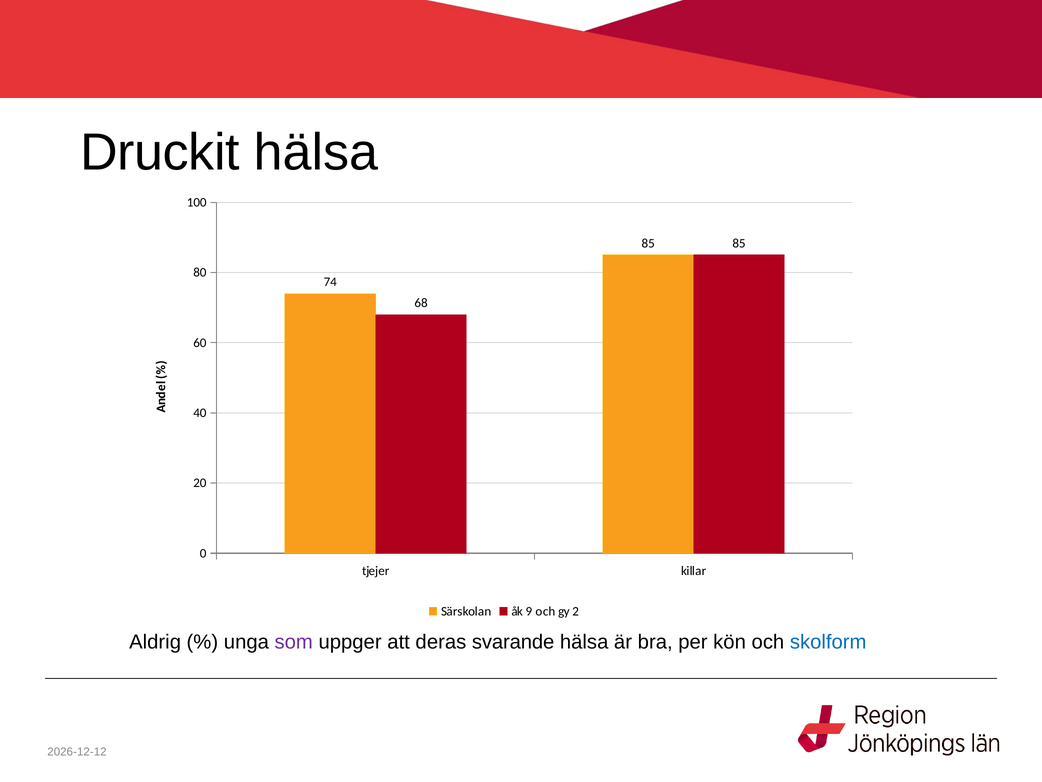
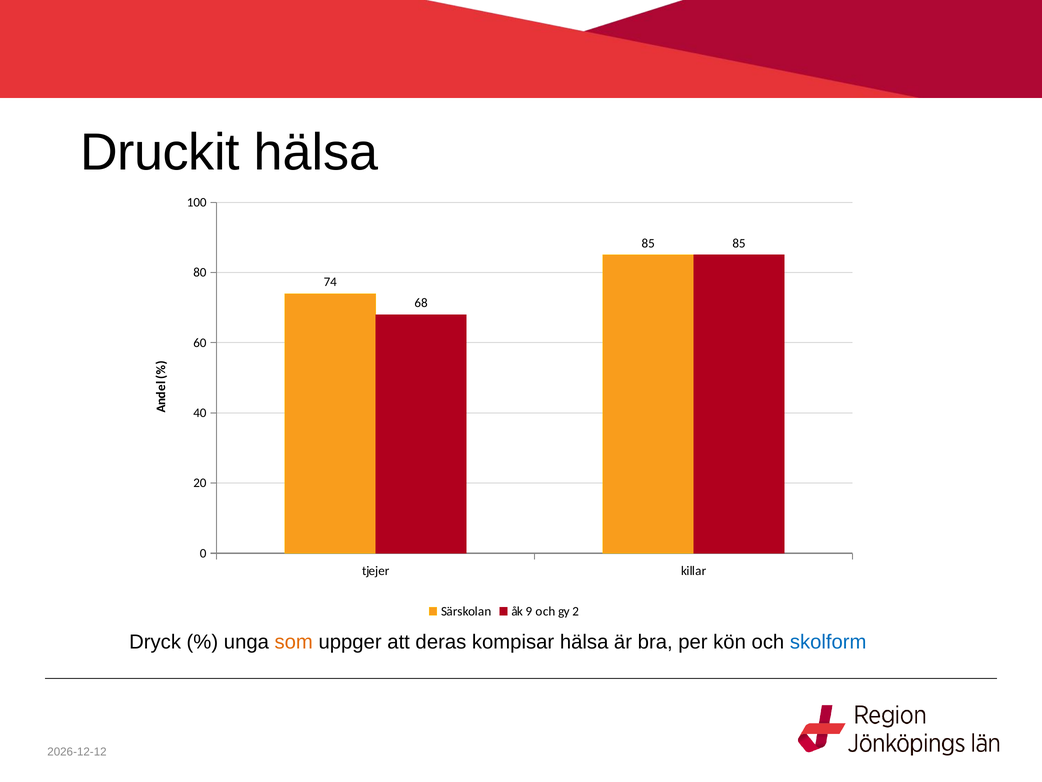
Aldrig: Aldrig -> Dryck
som colour: purple -> orange
svarande: svarande -> kompisar
